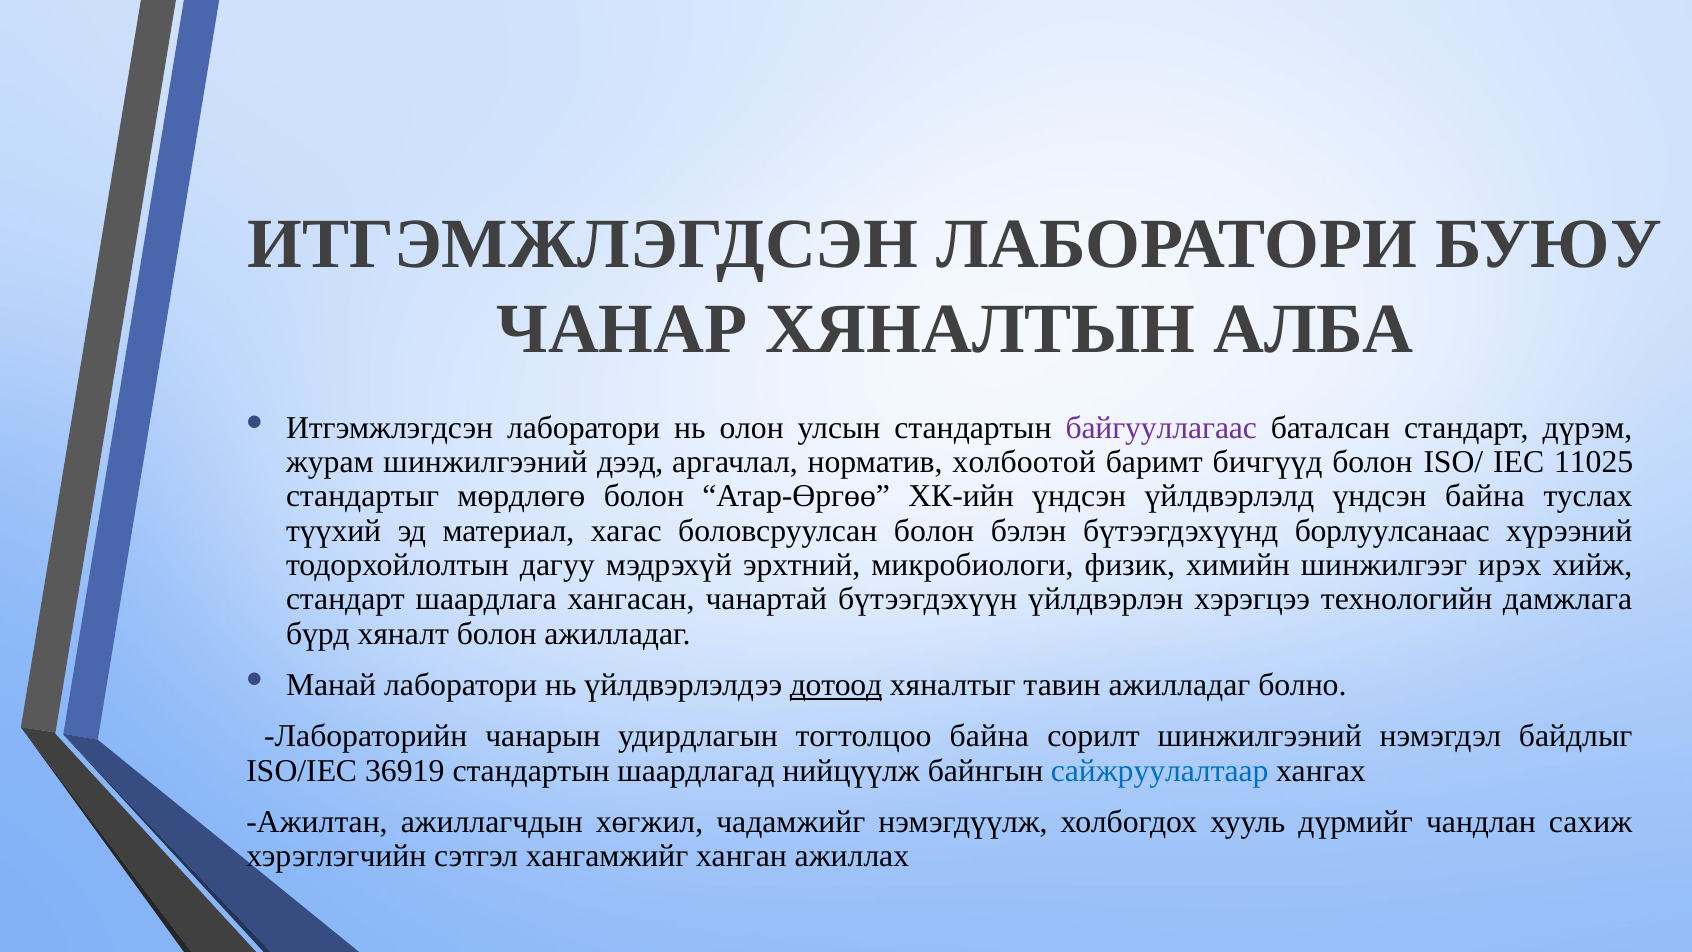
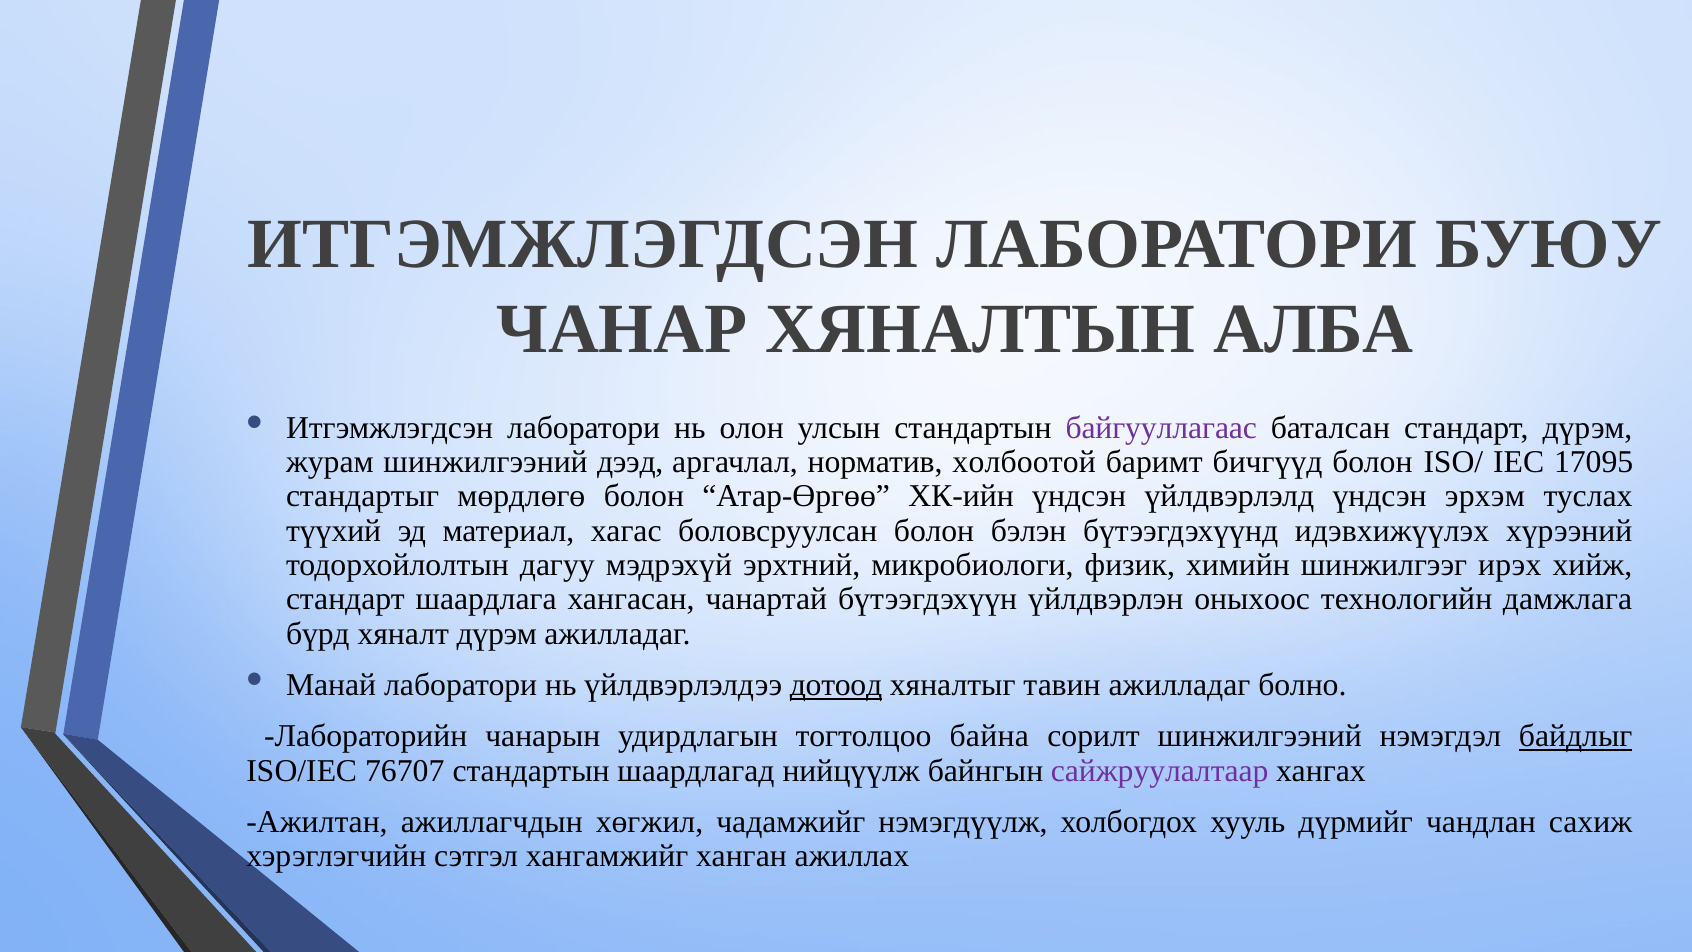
11025: 11025 -> 17095
үндсэн байна: байна -> эрхэм
борлуулсанаас: борлуулсанаас -> идэвхижүүлэх
хэрэгцээ: хэрэгцээ -> оныхоос
хяналт болон: болон -> дүрэм
байдлыг underline: none -> present
36919: 36919 -> 76707
сайжруулалтаар colour: blue -> purple
